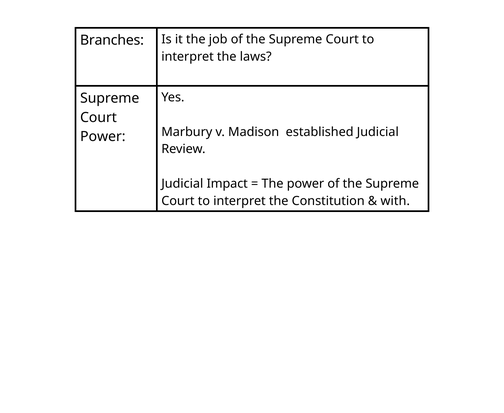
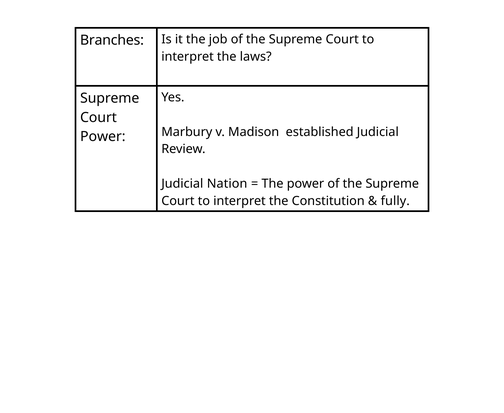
Impact: Impact -> Nation
with: with -> fully
